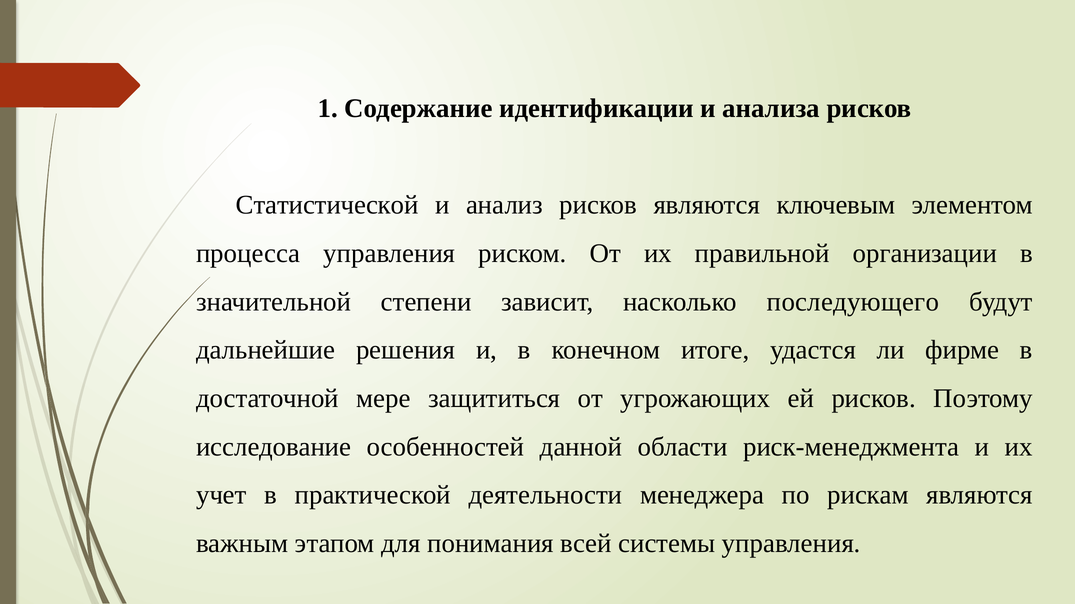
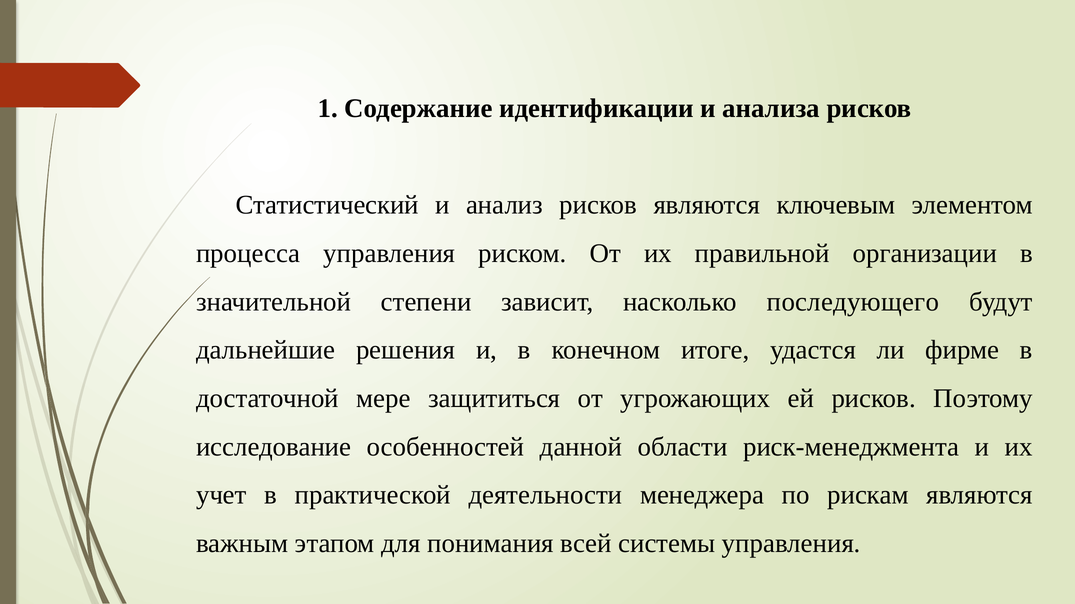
Статистической: Статистической -> Статистический
